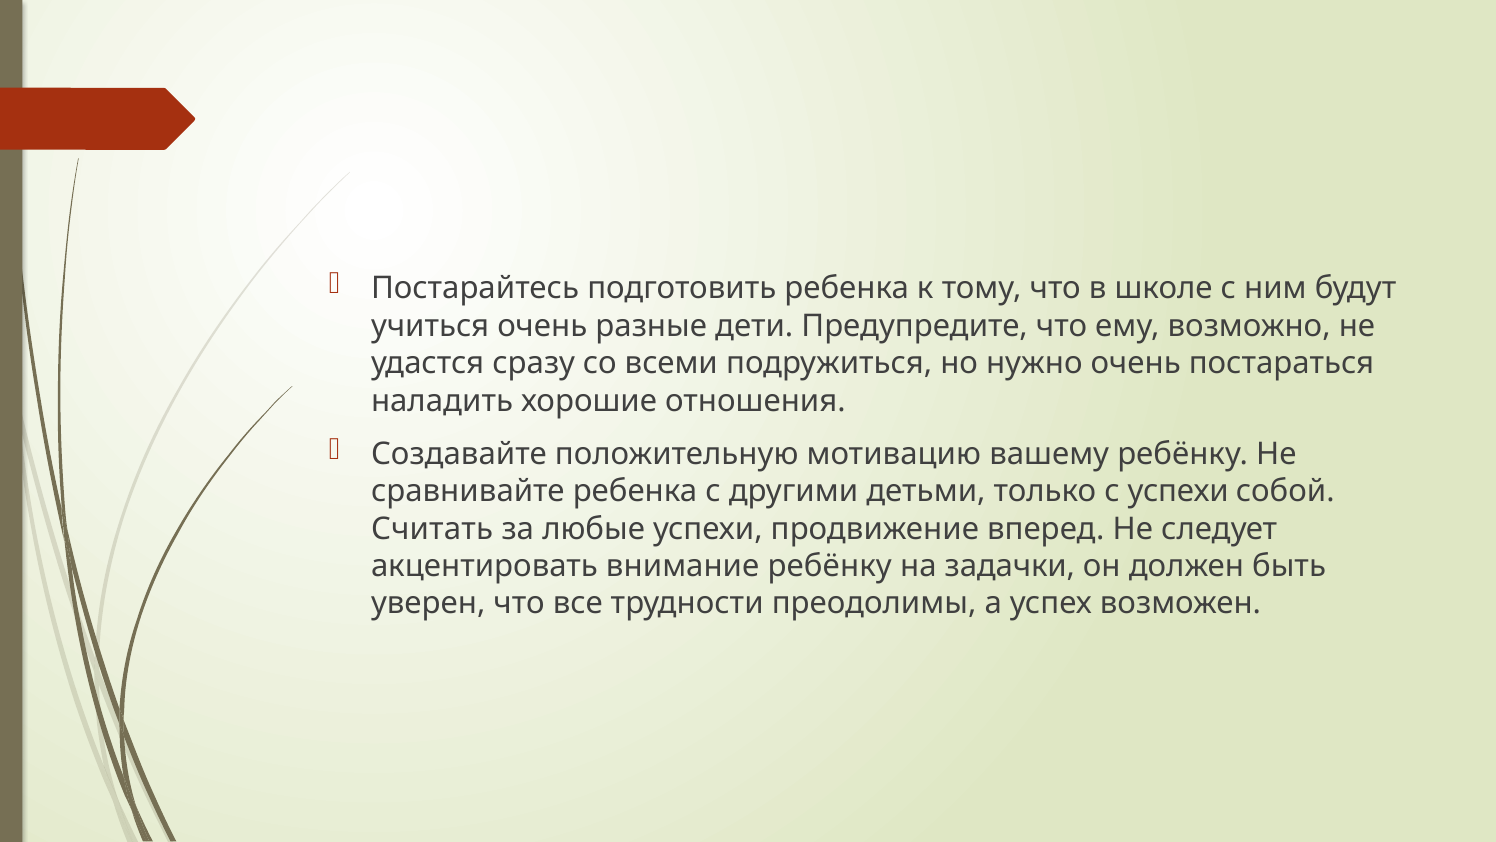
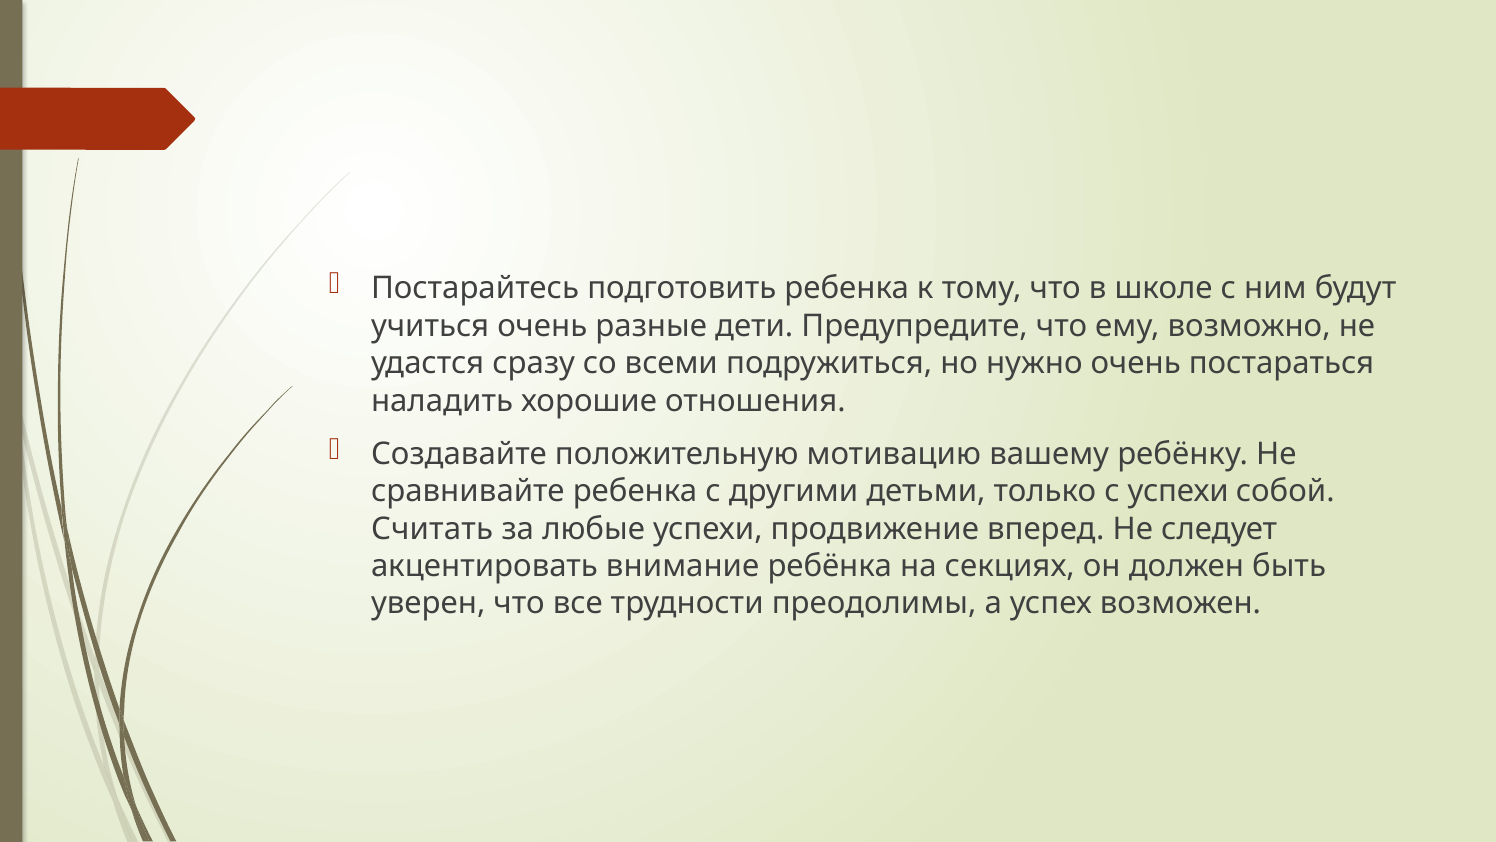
внимание ребёнку: ребёнку -> ребёнка
задачки: задачки -> секциях
